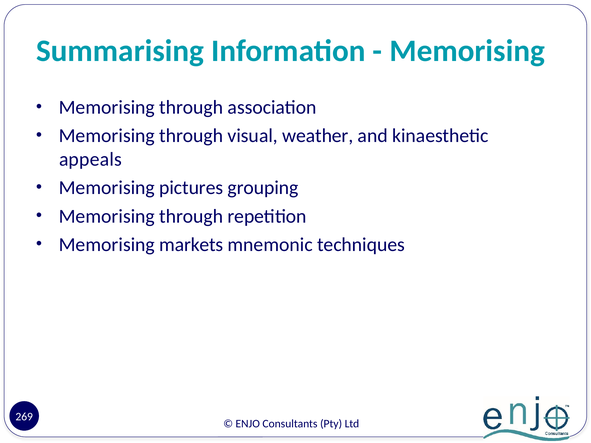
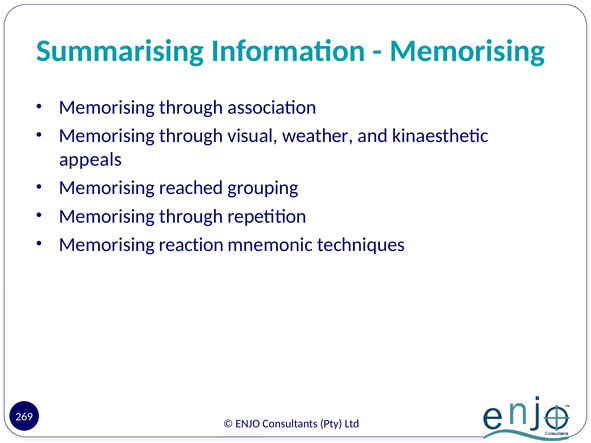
pictures: pictures -> reached
markets: markets -> reaction
